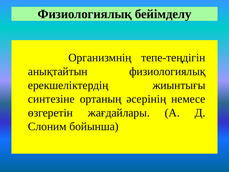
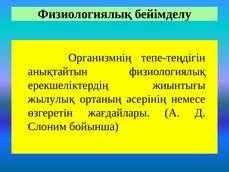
синтезіне: синтезіне -> жылулық
